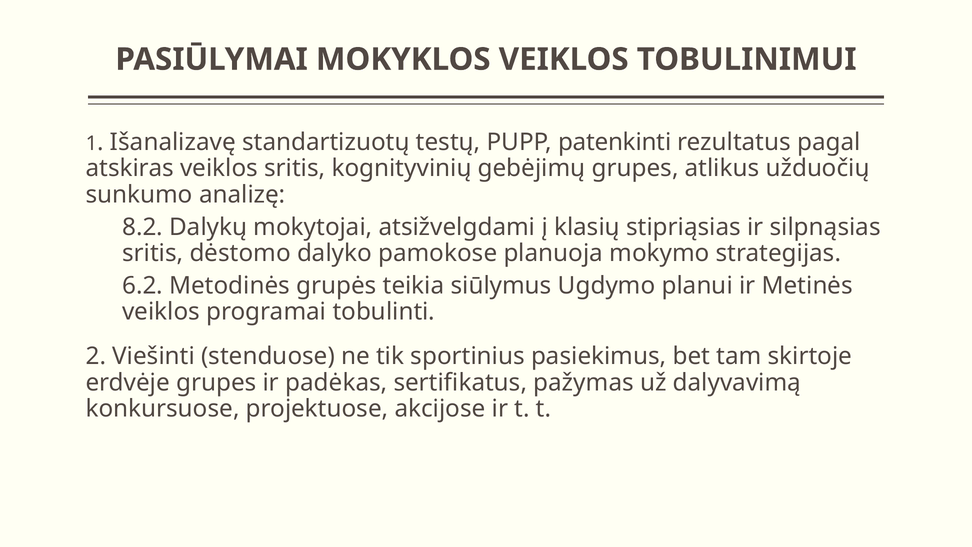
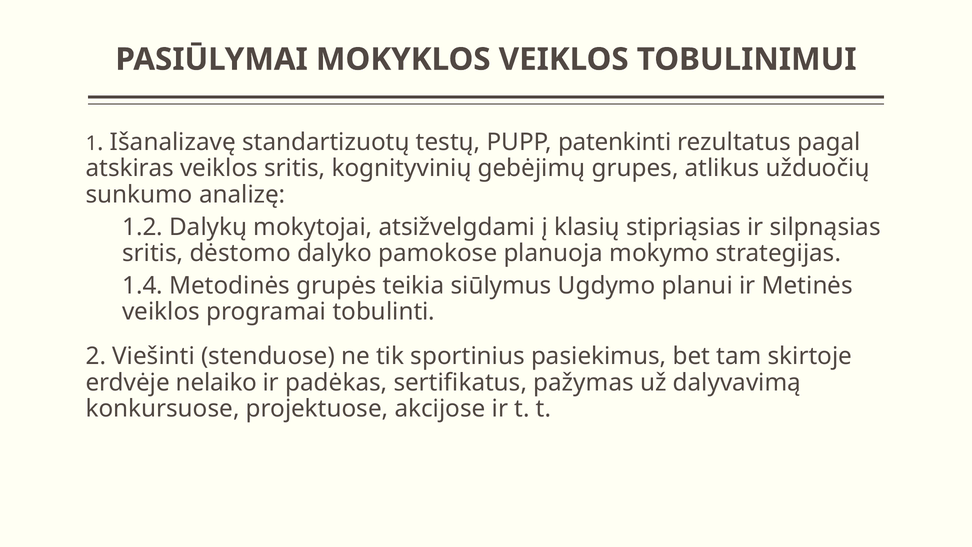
8.2: 8.2 -> 1.2
6.2: 6.2 -> 1.4
erdvėje grupes: grupes -> nelaiko
